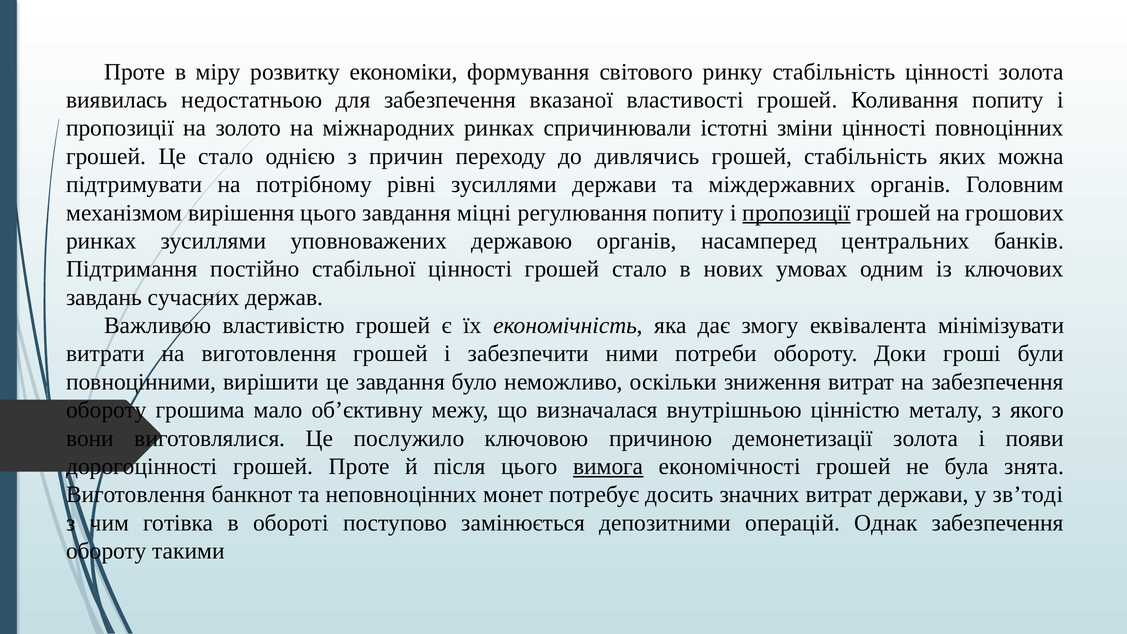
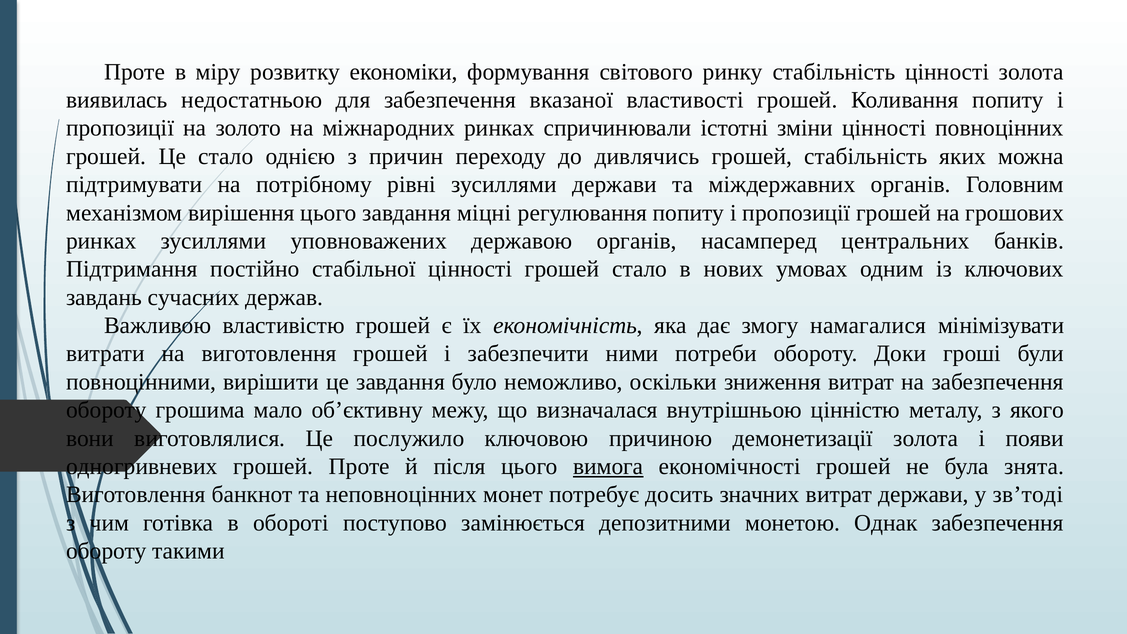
пропозиції at (796, 213) underline: present -> none
еквівалента: еквівалента -> намагалися
дорогоцінності: дорогоцінності -> одногривневих
операцій: операцій -> монетою
